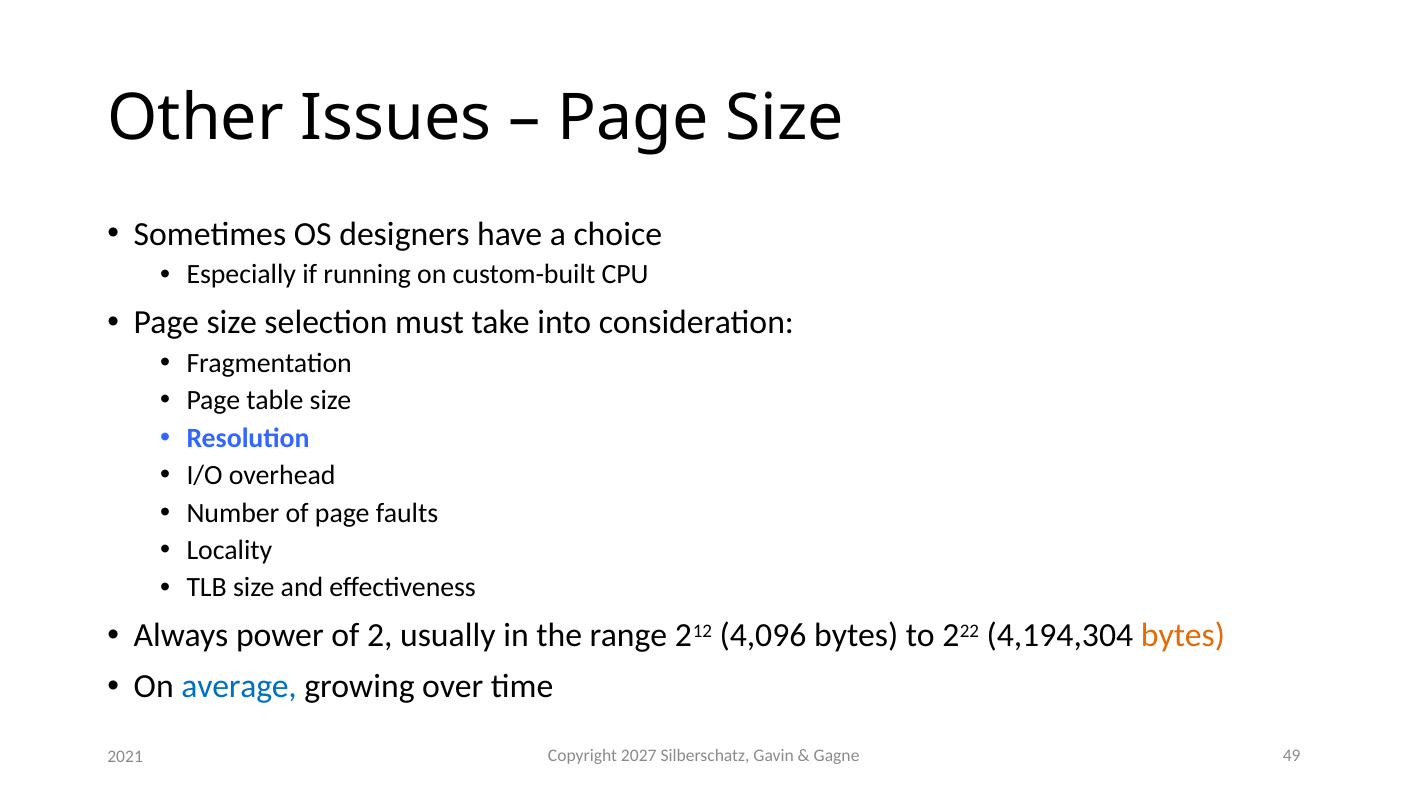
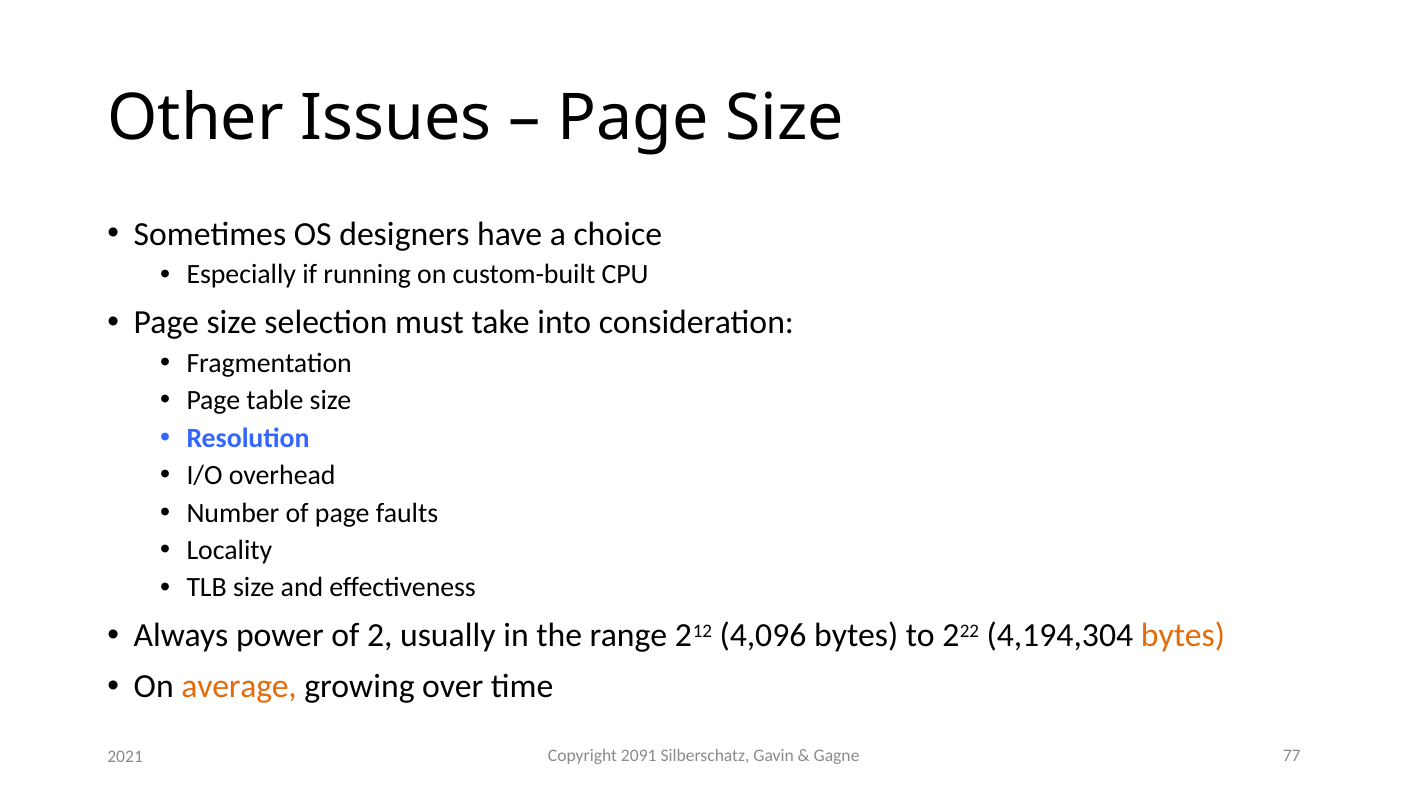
average colour: blue -> orange
2027: 2027 -> 2091
49: 49 -> 77
